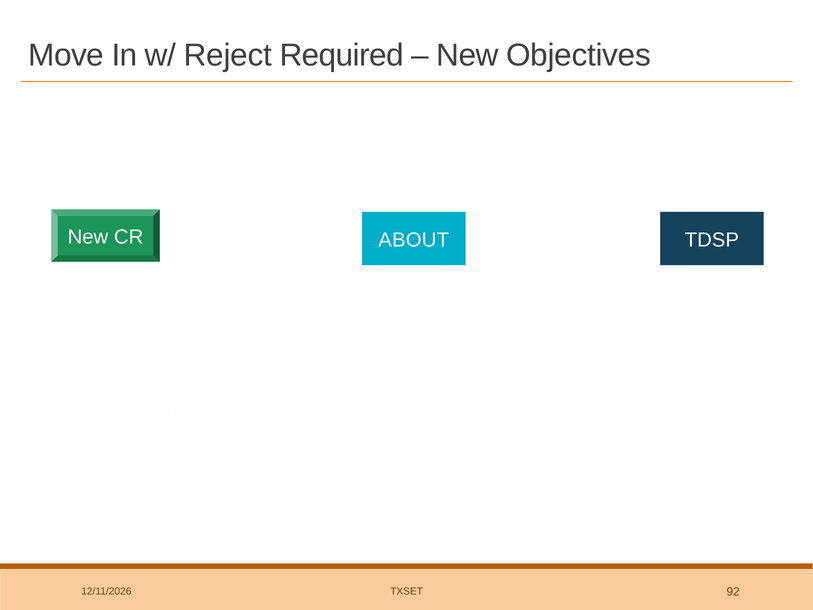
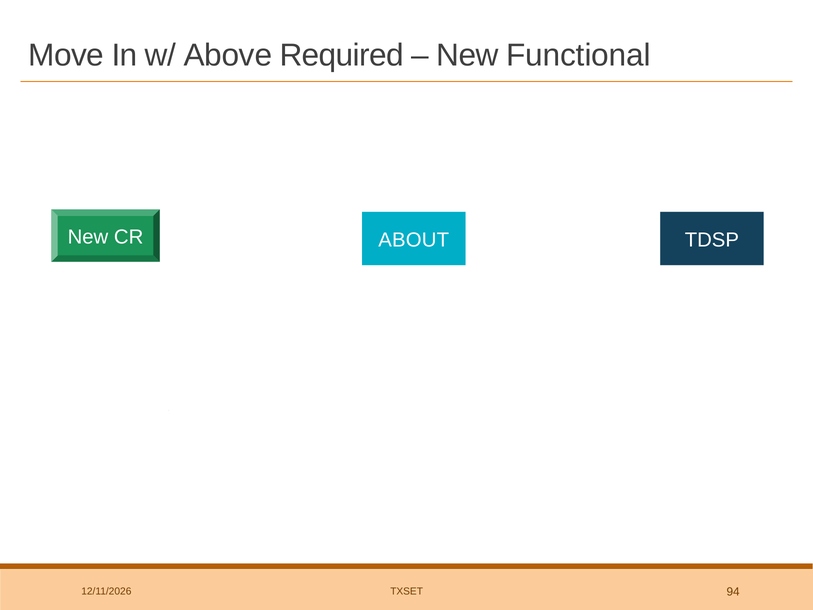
Reject: Reject -> Above
Objectives: Objectives -> Functional
92: 92 -> 94
